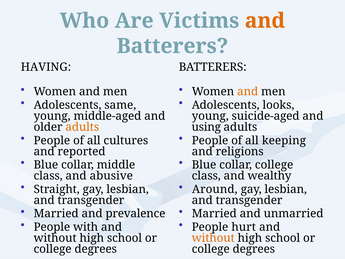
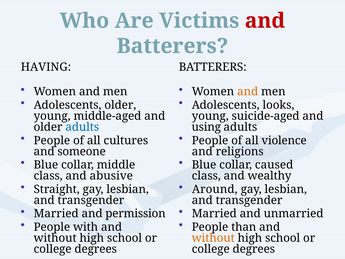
and at (265, 21) colour: orange -> red
Adolescents same: same -> older
adults at (82, 127) colour: orange -> blue
keeping: keeping -> violence
reported: reported -> someone
collar college: college -> caused
prevalence: prevalence -> permission
hurt: hurt -> than
